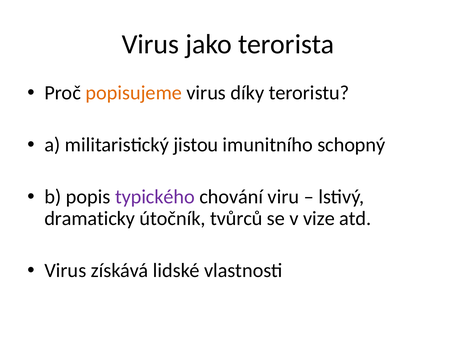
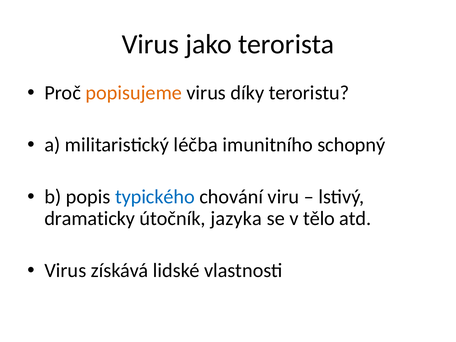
jistou: jistou -> léčba
typického colour: purple -> blue
tvůrců: tvůrců -> jazyka
vize: vize -> tělo
